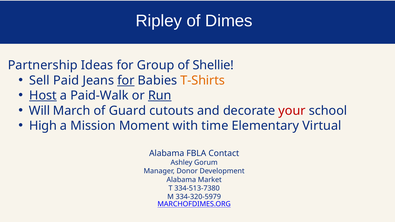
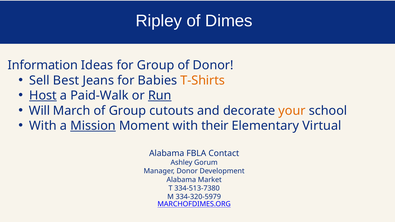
Partnership: Partnership -> Information
of Shellie: Shellie -> Donor
Paid: Paid -> Best
for at (126, 80) underline: present -> none
of Guard: Guard -> Group
your colour: red -> orange
High at (43, 126): High -> With
Mission underline: none -> present
time: time -> their
